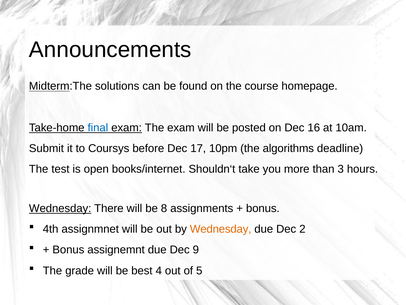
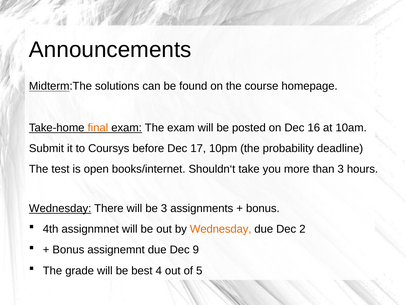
final colour: blue -> orange
algorithms: algorithms -> probability
be 8: 8 -> 3
